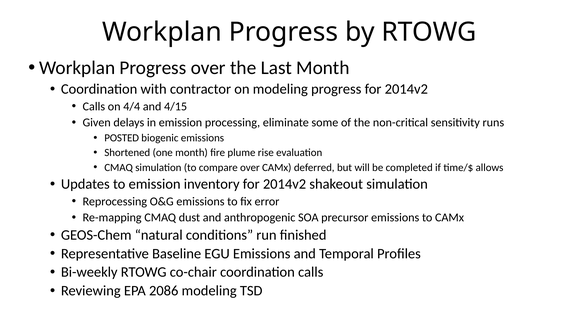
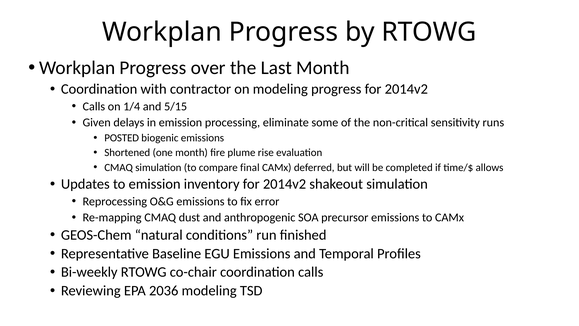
4/4: 4/4 -> 1/4
4/15: 4/15 -> 5/15
compare over: over -> final
2086: 2086 -> 2036
